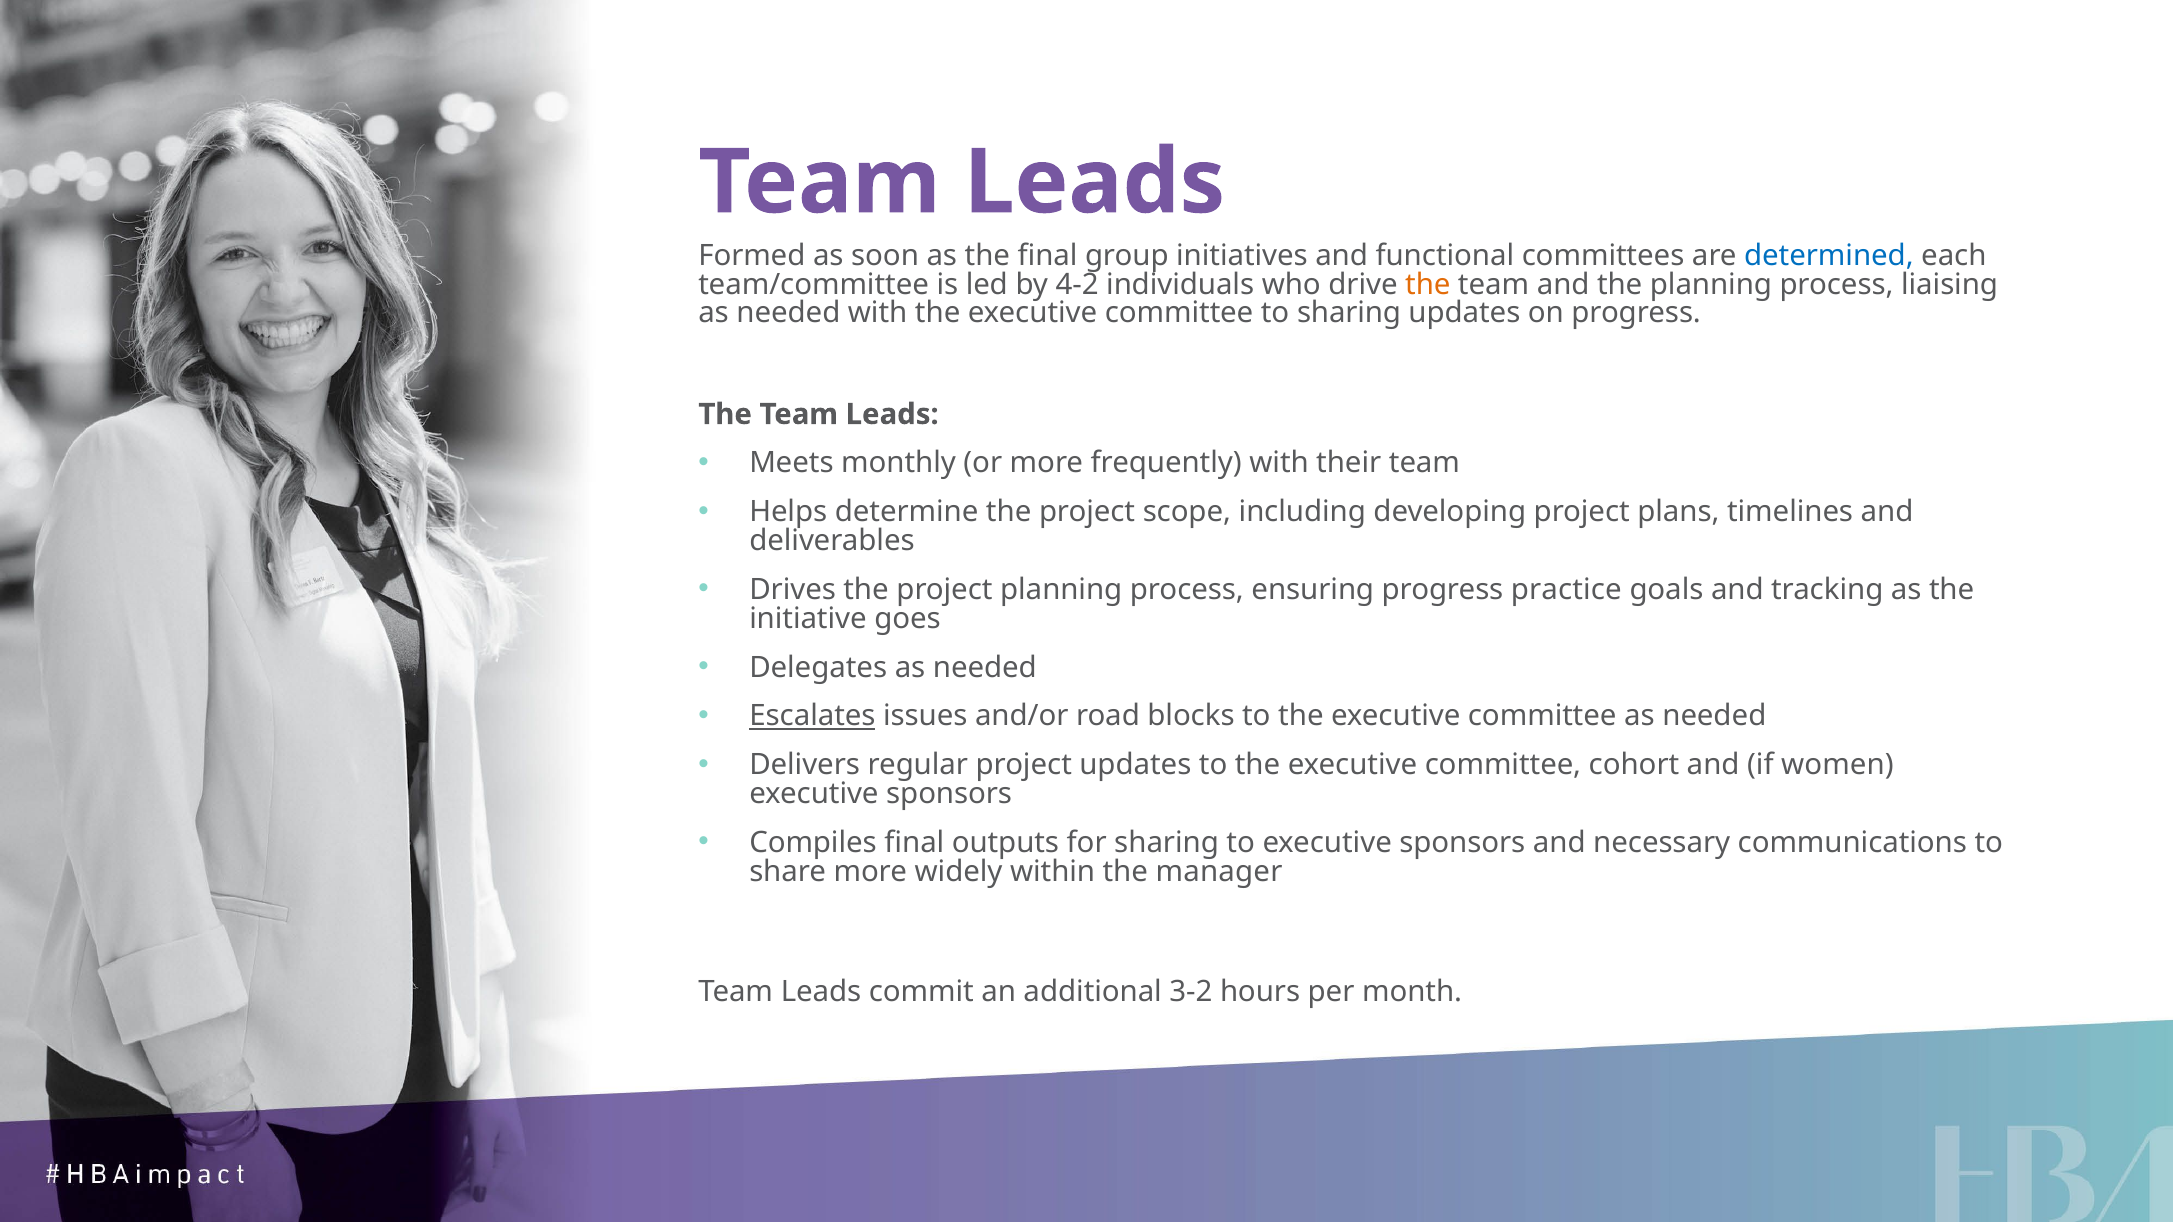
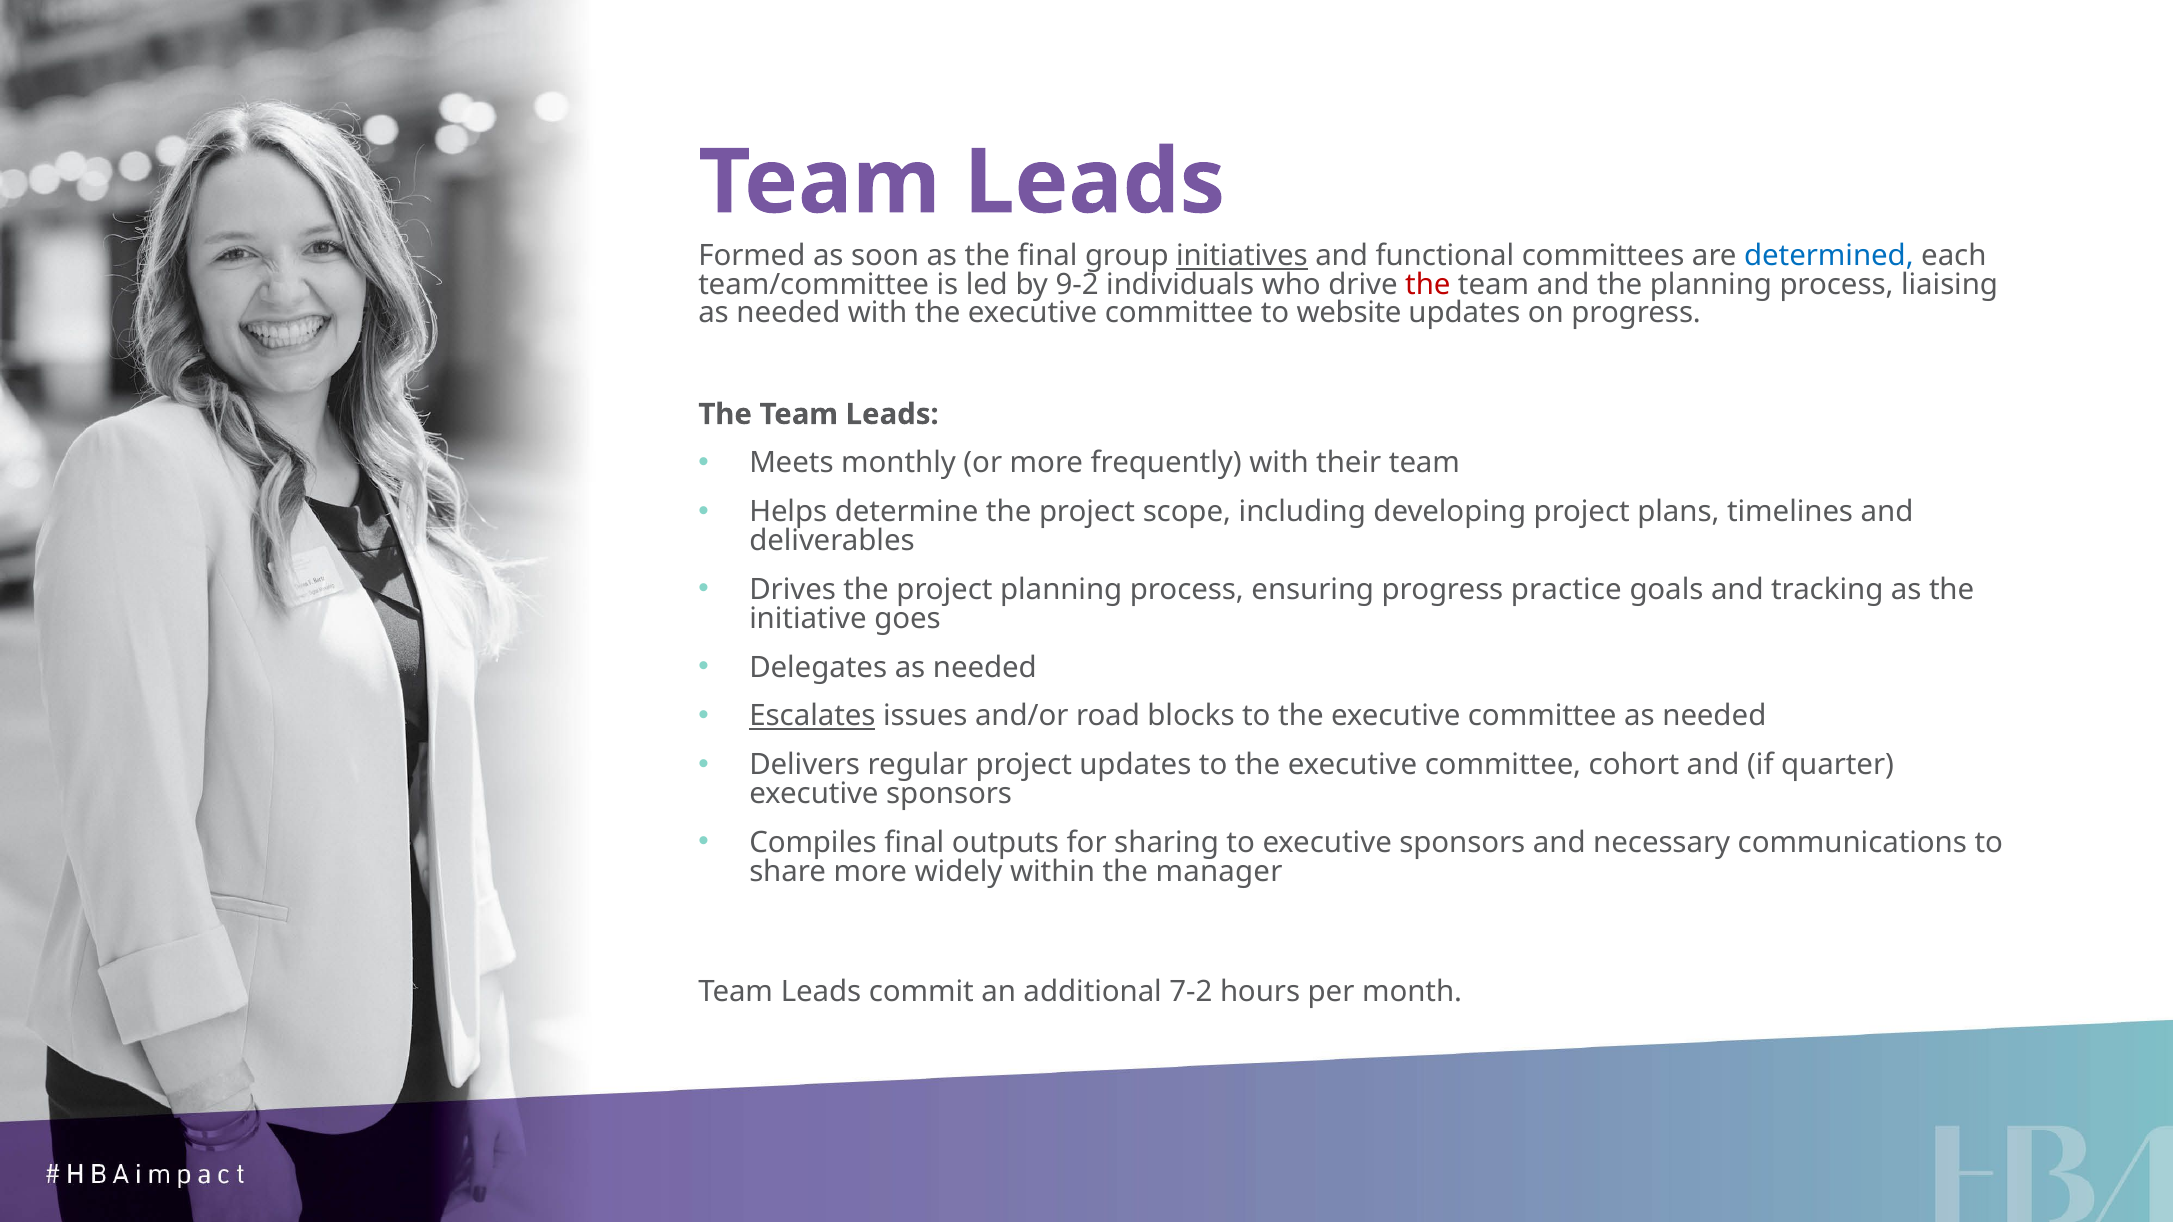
initiatives underline: none -> present
4-2: 4-2 -> 9-2
the at (1428, 285) colour: orange -> red
to sharing: sharing -> website
women: women -> quarter
3-2: 3-2 -> 7-2
